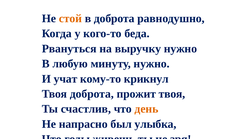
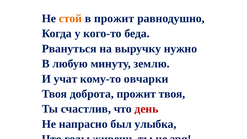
в доброта: доброта -> прожит
минуту нужно: нужно -> землю
крикнул: крикнул -> овчарки
день colour: orange -> red
